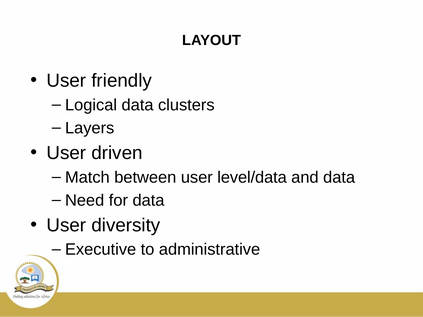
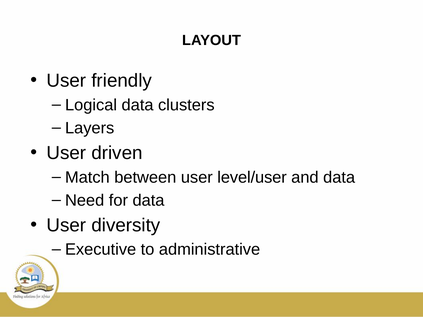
level/data: level/data -> level/user
